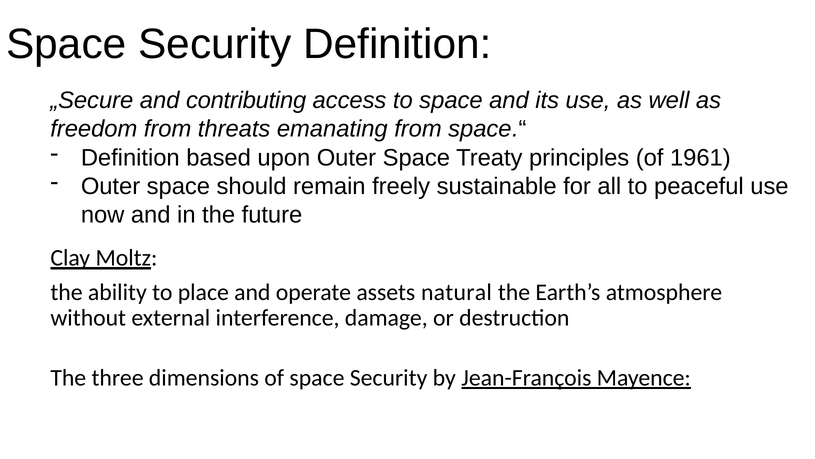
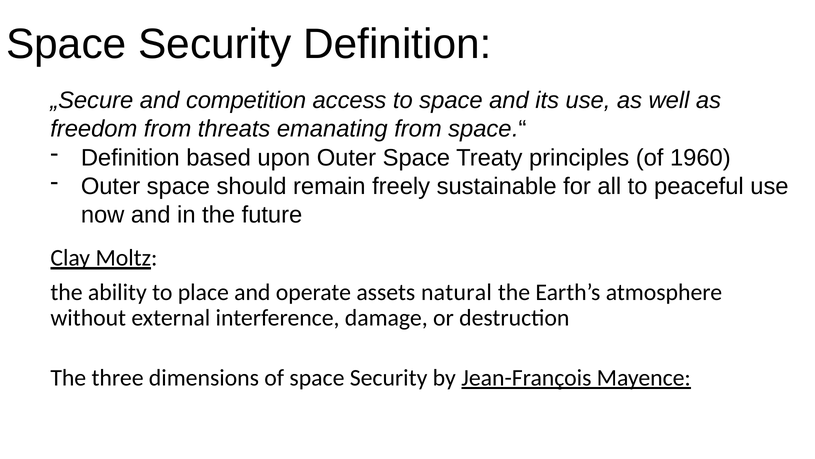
contributing: contributing -> competition
1961: 1961 -> 1960
